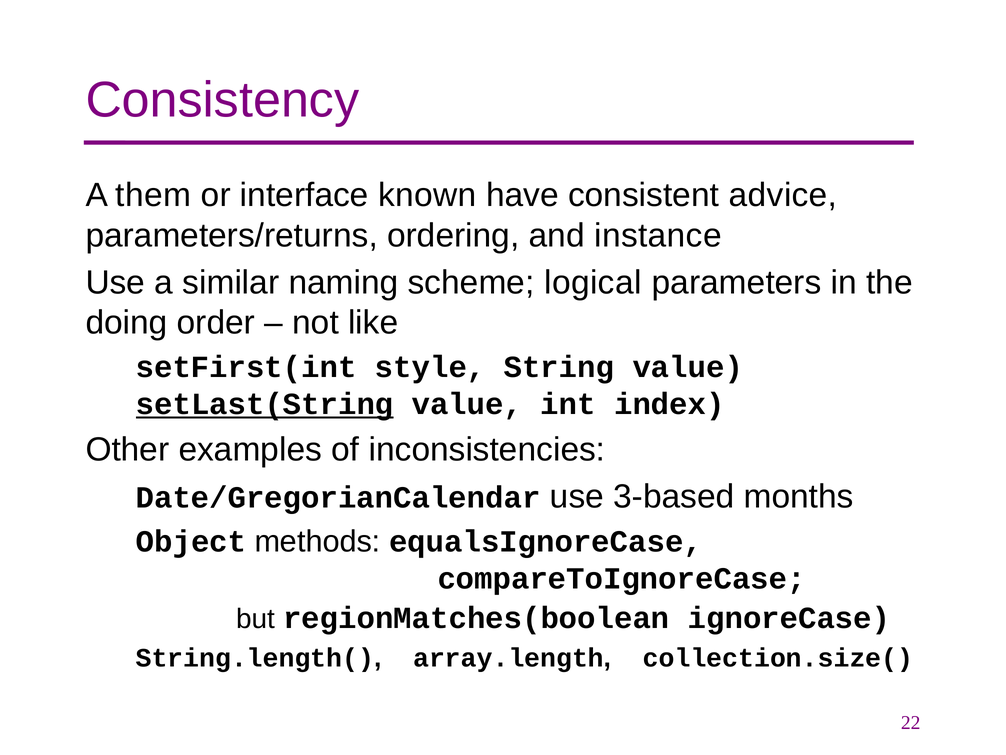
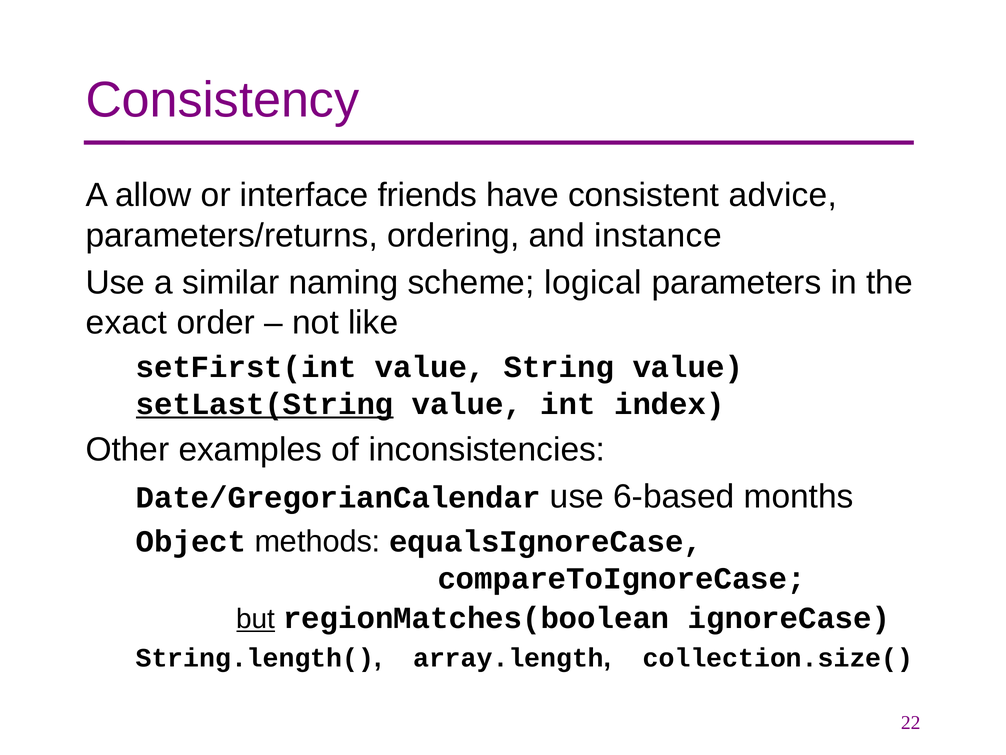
them: them -> allow
known: known -> friends
doing: doing -> exact
setFirst(int style: style -> value
3-based: 3-based -> 6-based
but underline: none -> present
